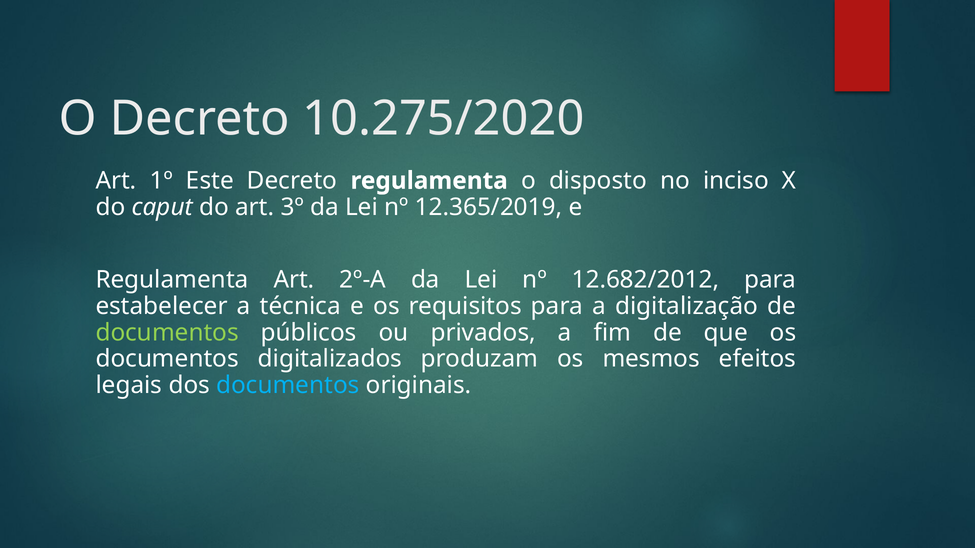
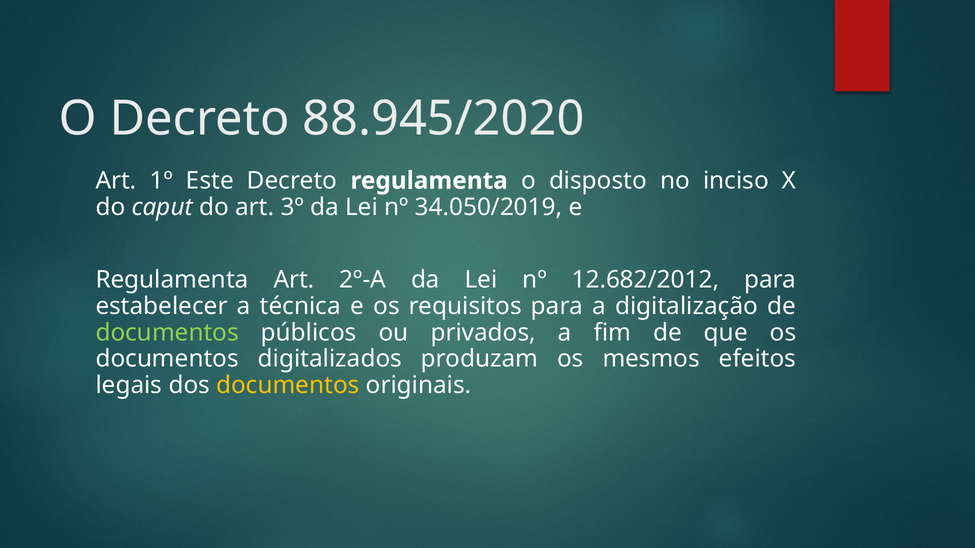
10.275/2020: 10.275/2020 -> 88.945/2020
12.365/2019: 12.365/2019 -> 34.050/2019
documentos at (288, 385) colour: light blue -> yellow
